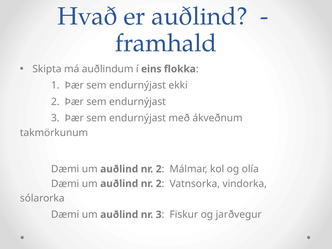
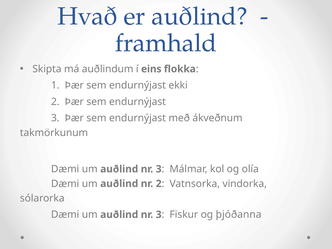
2 at (159, 169): 2 -> 3
jarðvegur: jarðvegur -> þjóðanna
